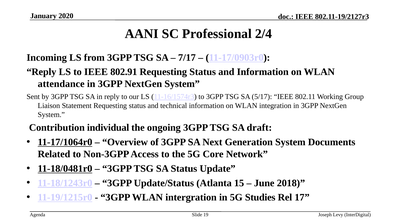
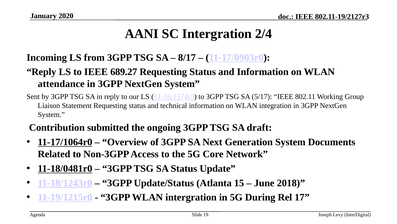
SC Professional: Professional -> Intergration
7/17: 7/17 -> 8/17
802.91: 802.91 -> 689.27
individual: individual -> submitted
Studies: Studies -> During
